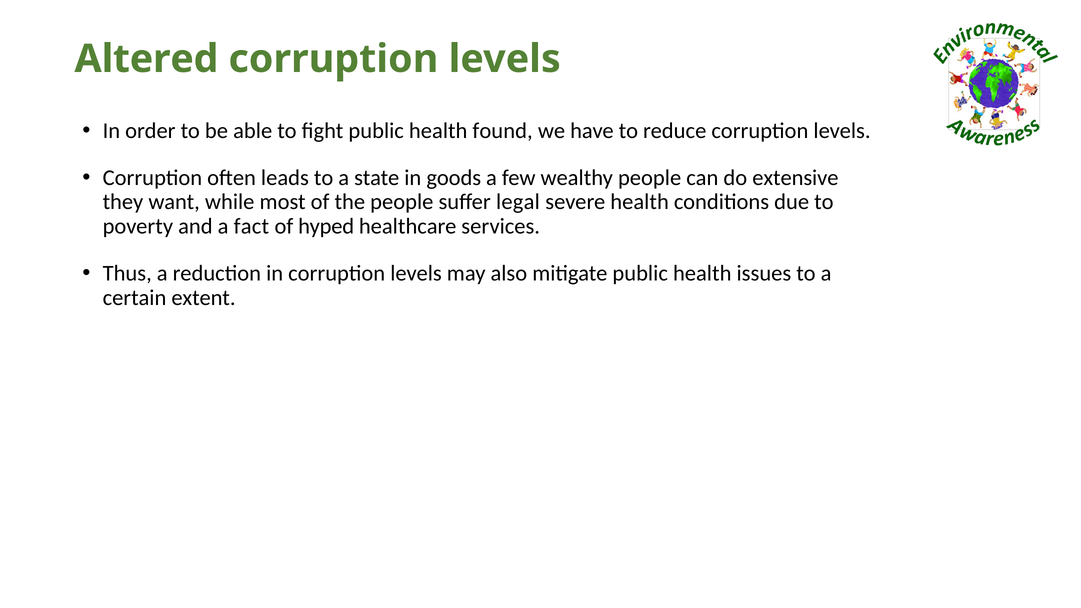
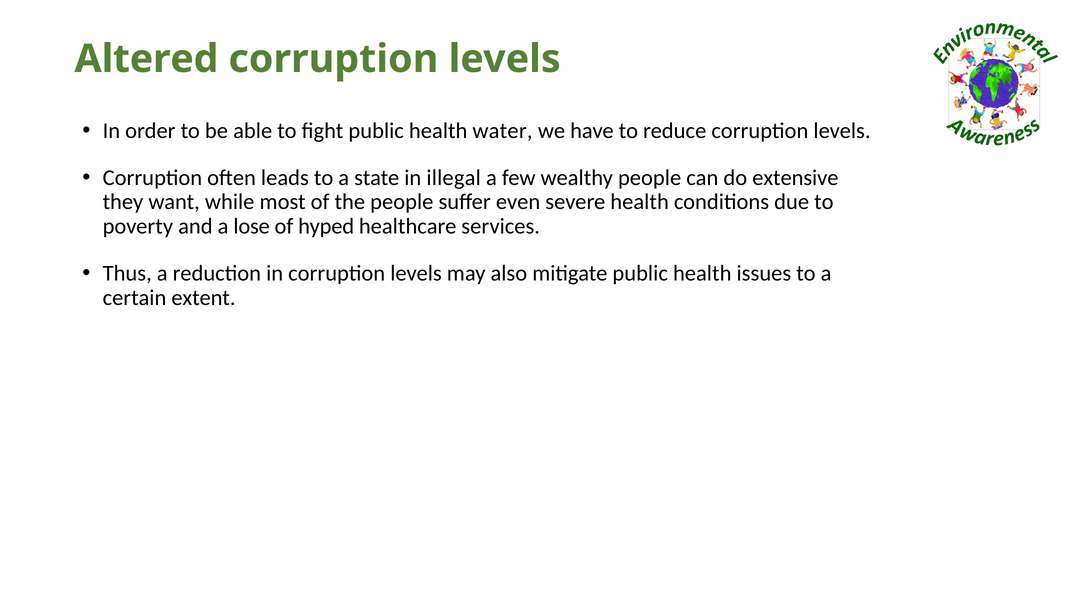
found: found -> water
goods: goods -> illegal
legal: legal -> even
fact: fact -> lose
